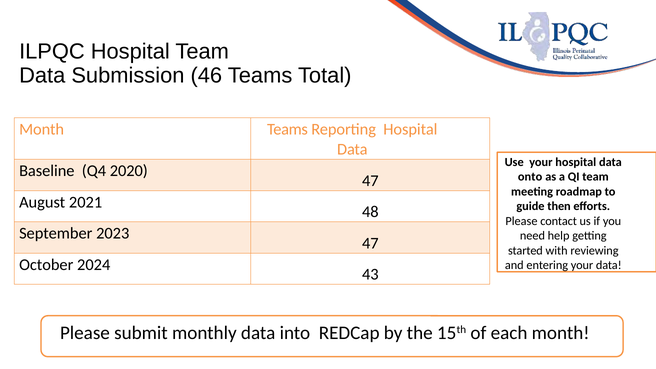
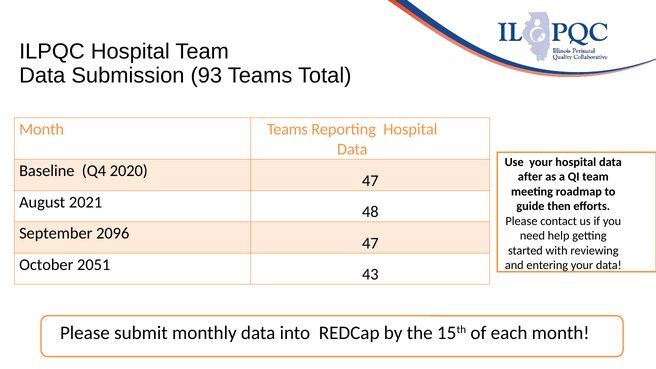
46: 46 -> 93
onto: onto -> after
2023: 2023 -> 2096
2024: 2024 -> 2051
